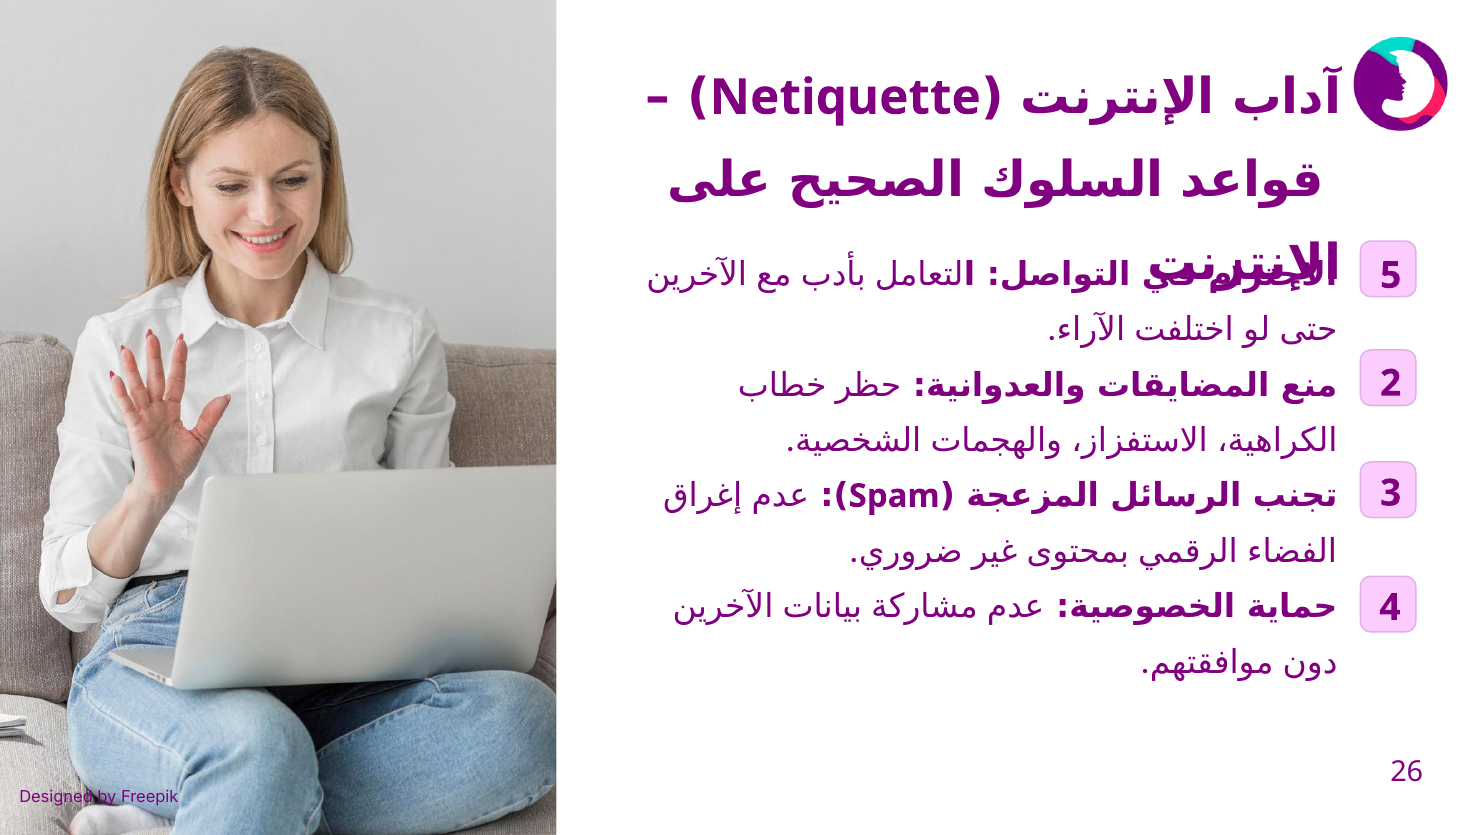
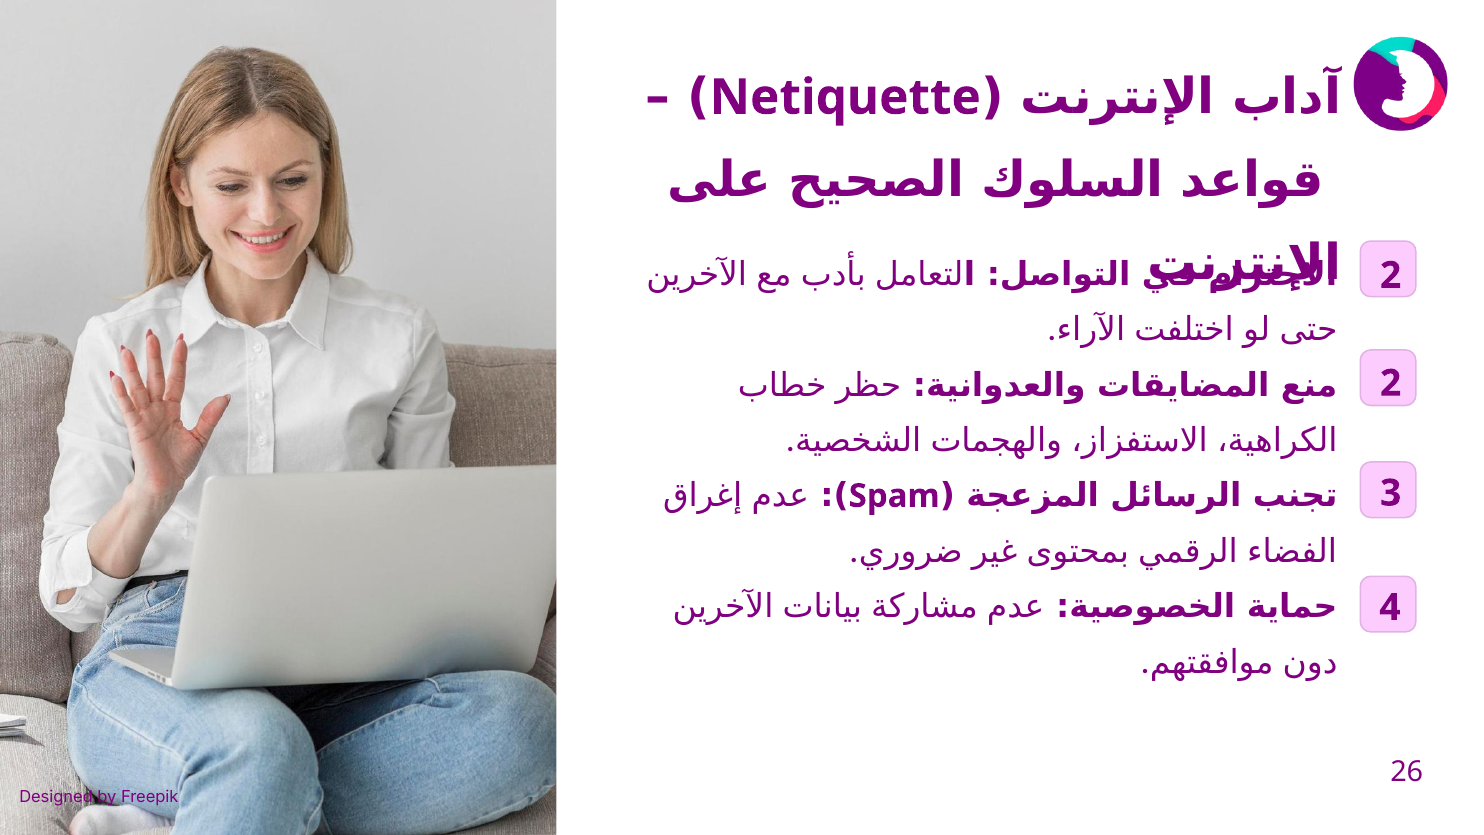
5 at (1391, 275): 5 -> 2
